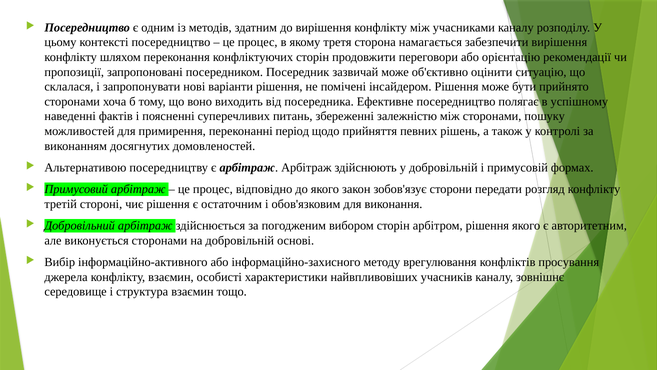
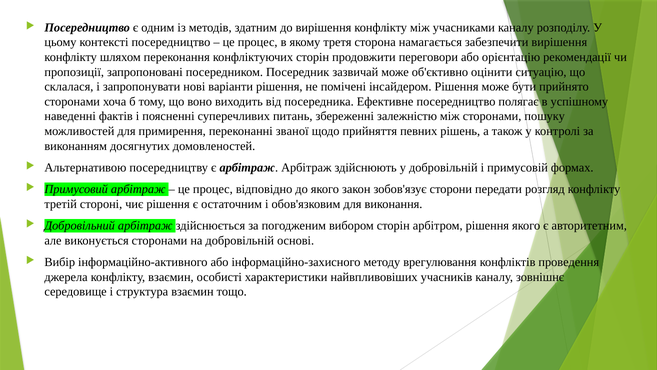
період: період -> званої
просування: просування -> проведення
